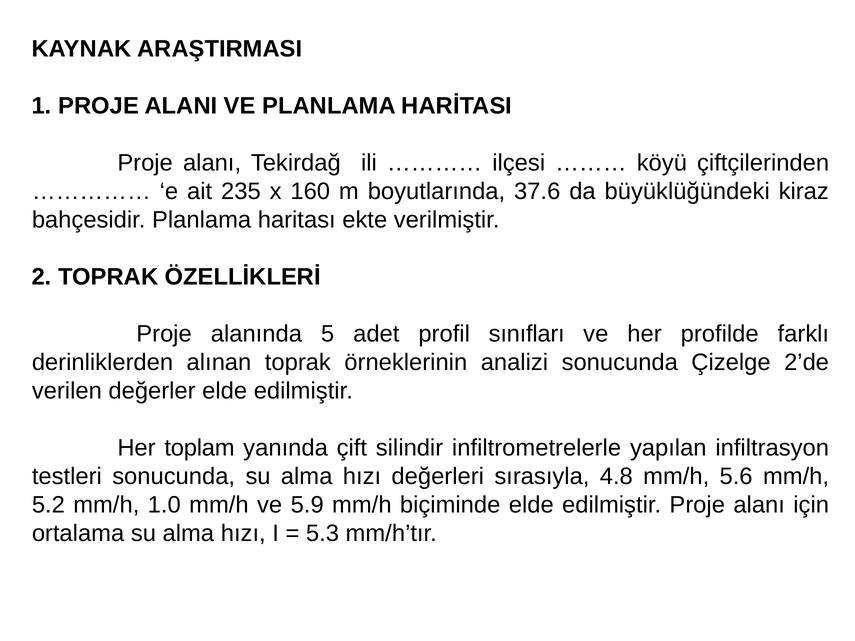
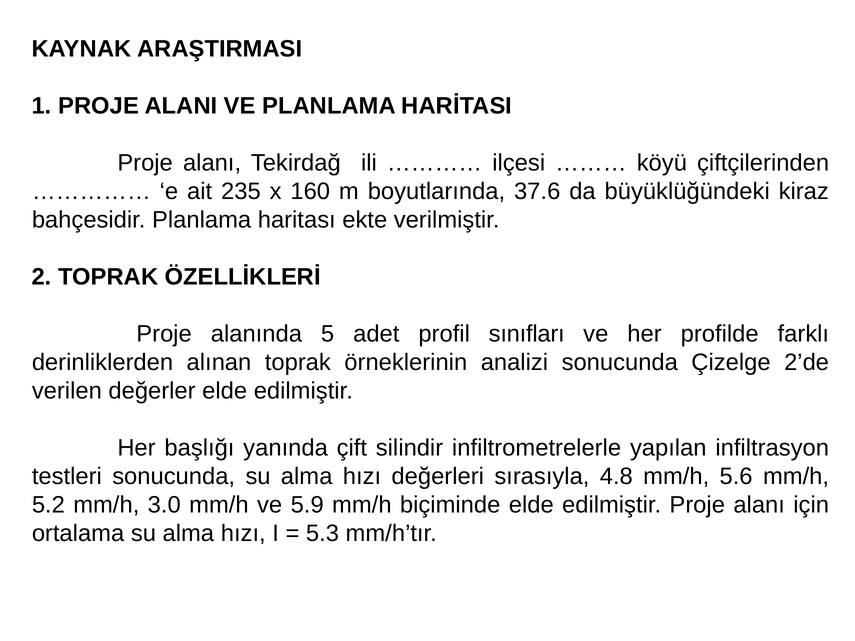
toplam: toplam -> başlığı
1.0: 1.0 -> 3.0
